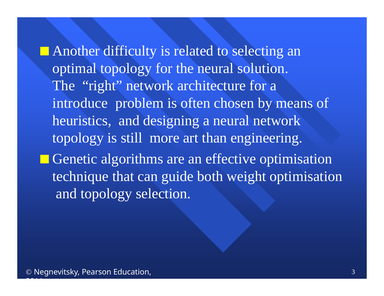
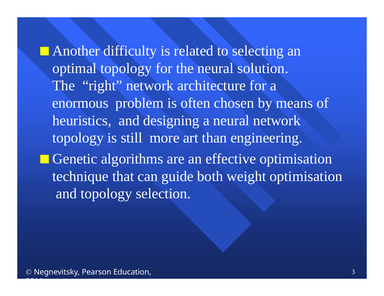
introduce: introduce -> enormous
